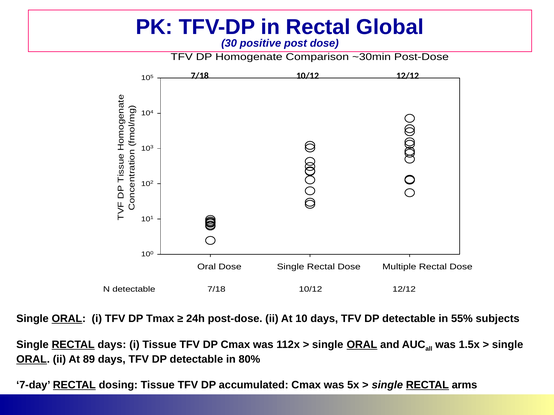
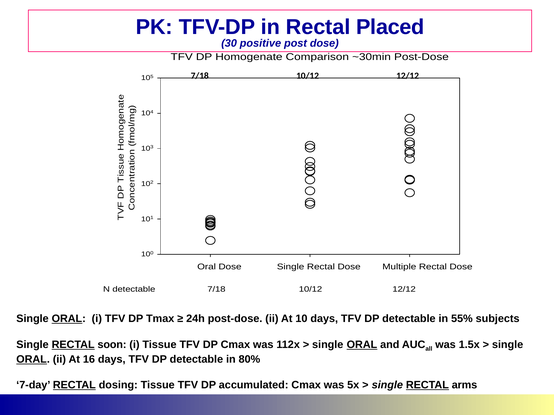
Global: Global -> Placed
RECTAL days: days -> soon
89: 89 -> 16
